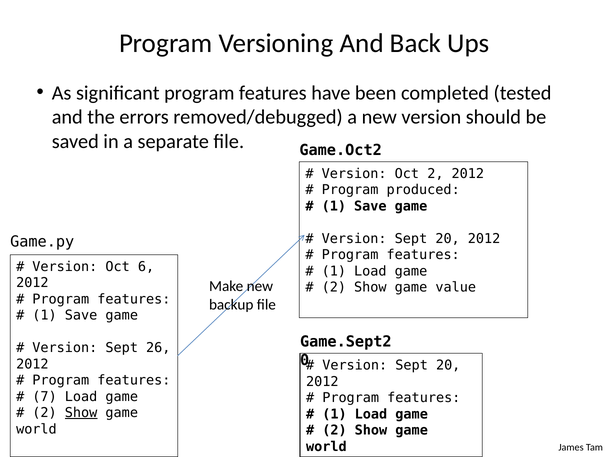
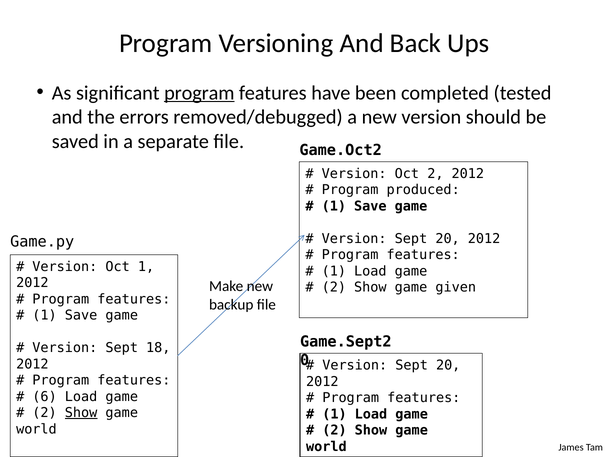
program at (199, 93) underline: none -> present
Oct 6: 6 -> 1
value: value -> given
26: 26 -> 18
7: 7 -> 6
